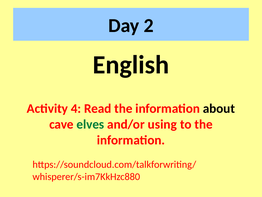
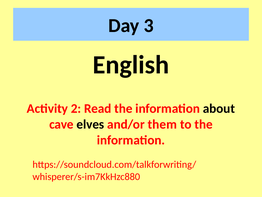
2: 2 -> 3
4: 4 -> 2
elves colour: green -> black
using: using -> them
